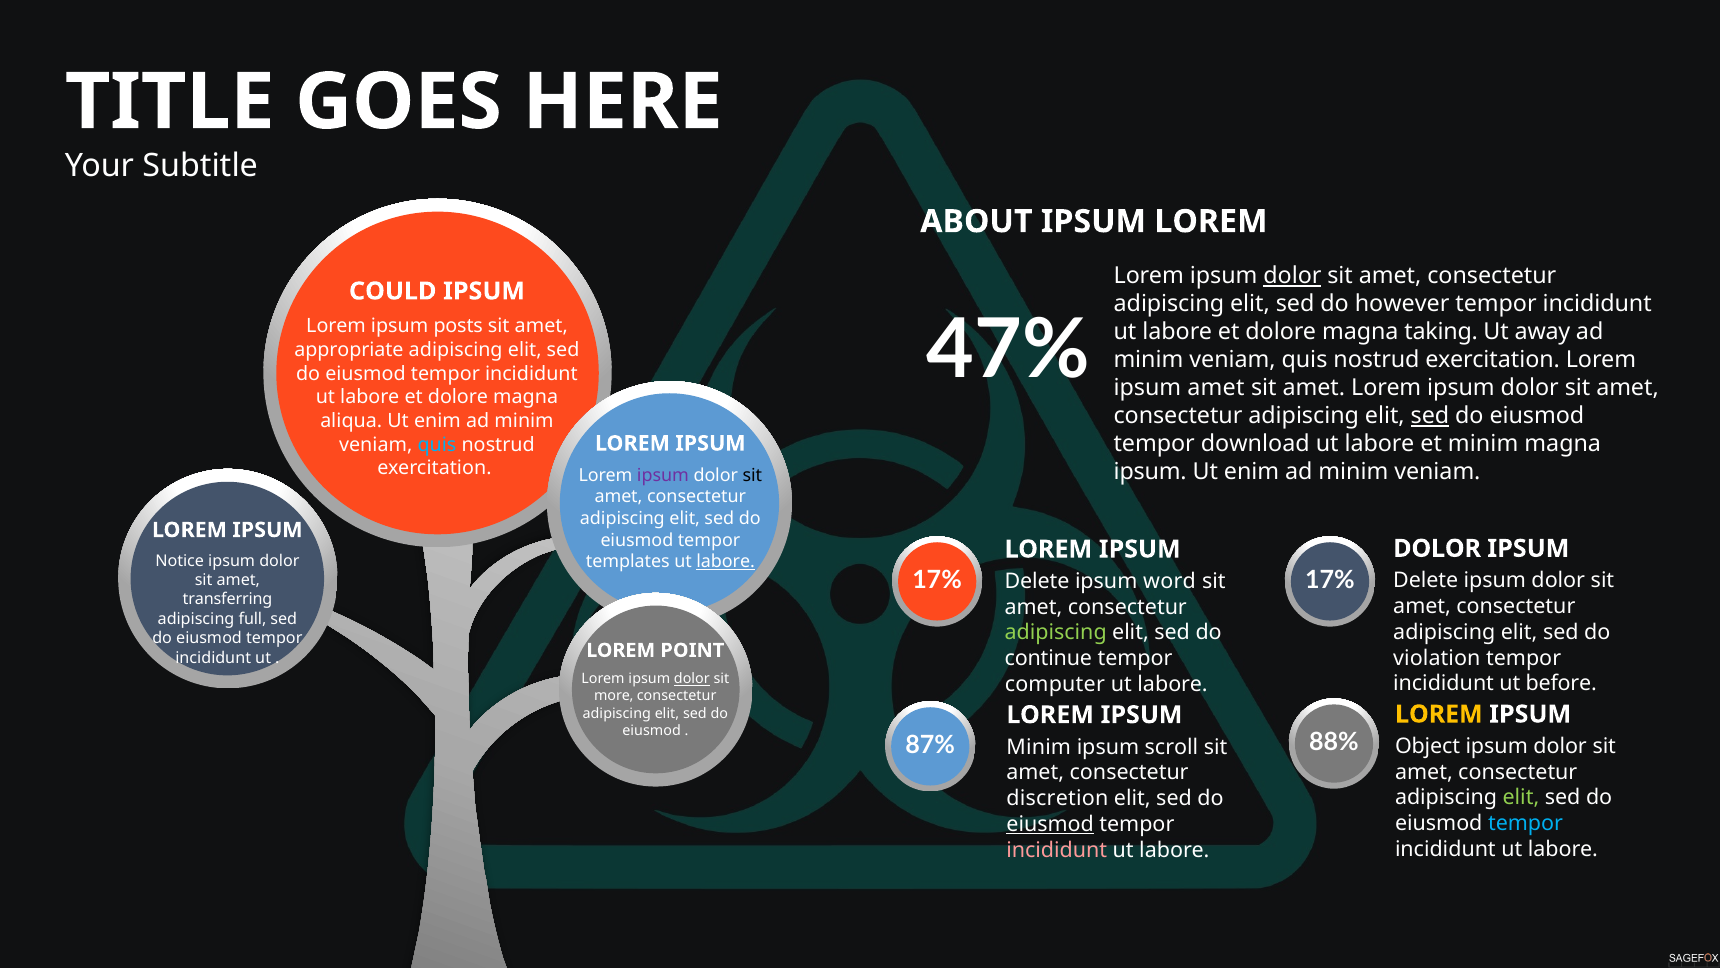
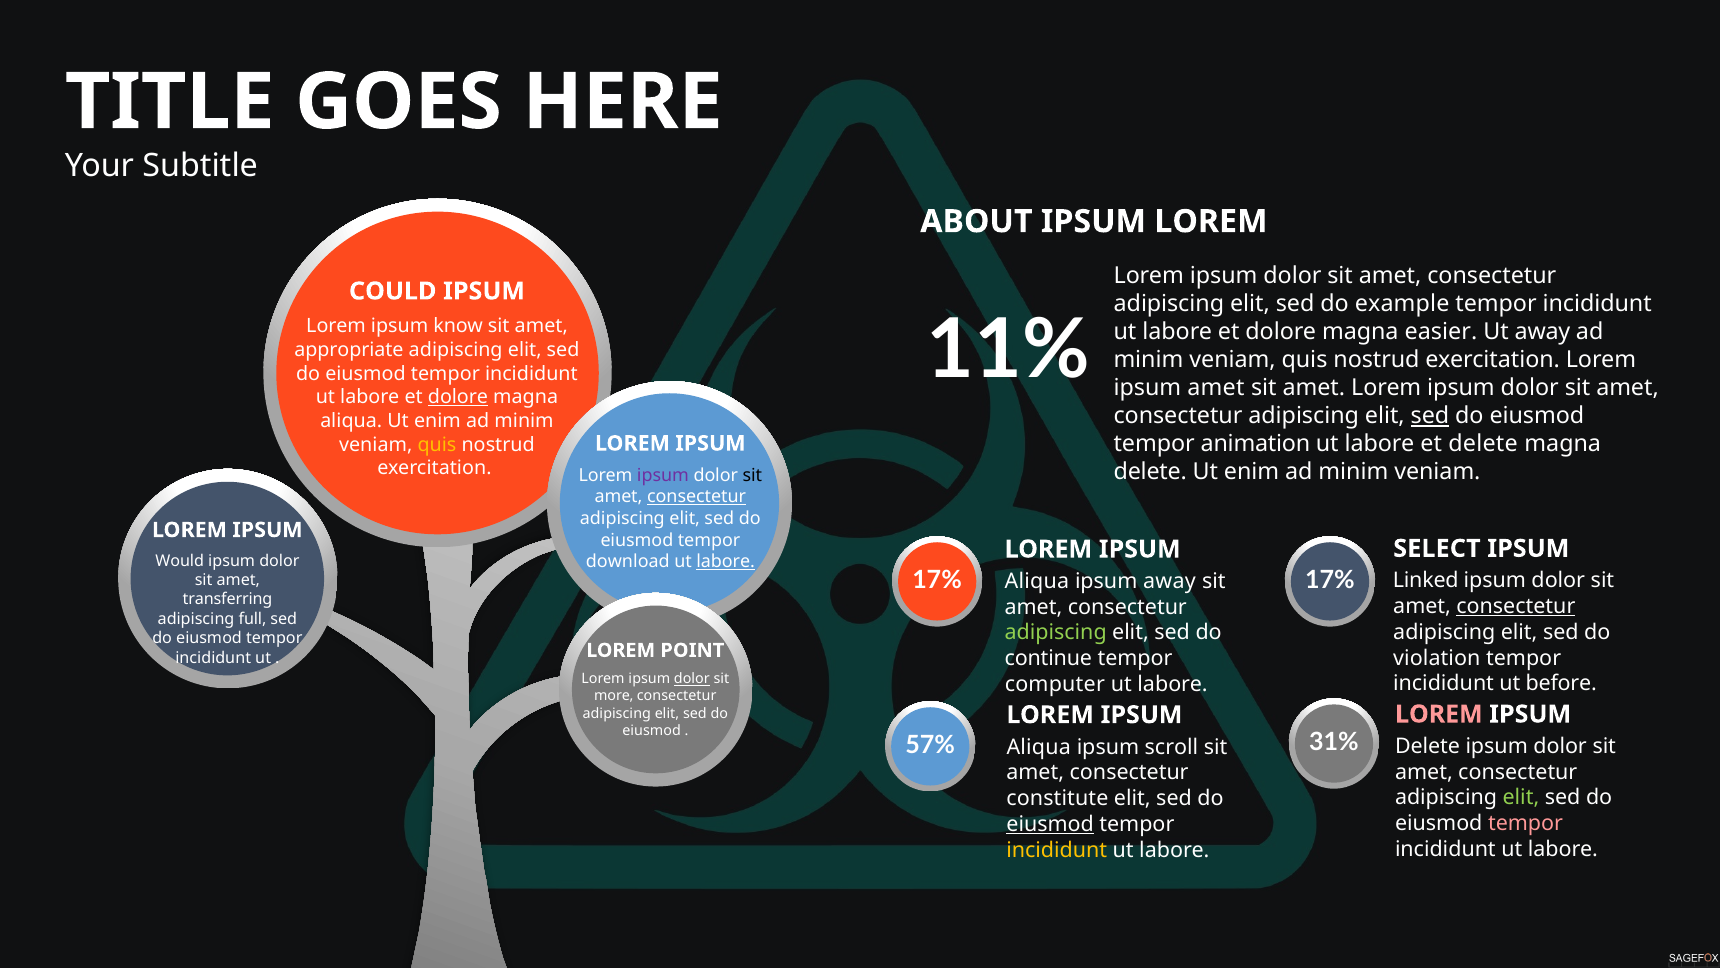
dolor at (1292, 276) underline: present -> none
however: however -> example
47%: 47% -> 11%
posts: posts -> know
taking: taking -> easier
dolore at (458, 397) underline: none -> present
download: download -> animation
et minim: minim -> delete
quis at (437, 444) colour: light blue -> yellow
ipsum at (1150, 472): ipsum -> delete
consectetur at (697, 497) underline: none -> present
DOLOR at (1437, 548): DOLOR -> SELECT
Notice: Notice -> Would
templates: templates -> download
Delete at (1426, 580): Delete -> Linked
Delete at (1037, 581): Delete -> Aliqua
ipsum word: word -> away
consectetur at (1516, 606) underline: none -> present
LOREM at (1439, 714) colour: yellow -> pink
88%: 88% -> 31%
87%: 87% -> 57%
Object at (1428, 746): Object -> Delete
Minim at (1039, 747): Minim -> Aliqua
discretion: discretion -> constitute
tempor at (1526, 823) colour: light blue -> pink
incididunt at (1057, 850) colour: pink -> yellow
